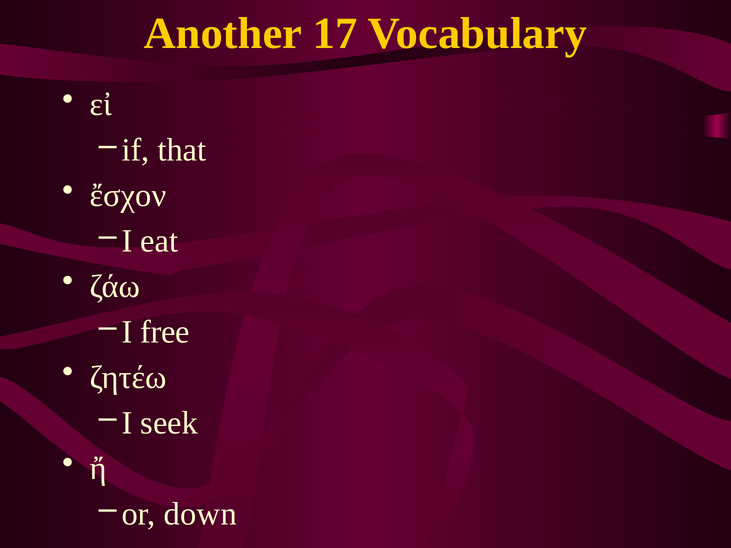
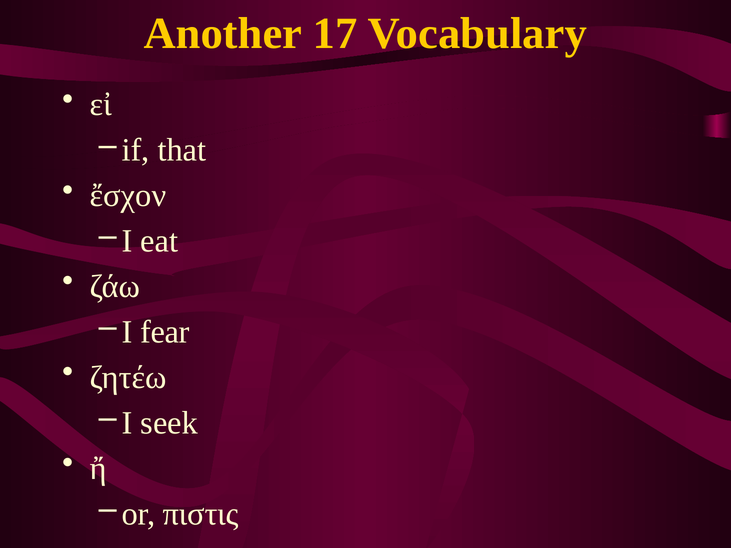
free: free -> fear
down: down -> πιστις
